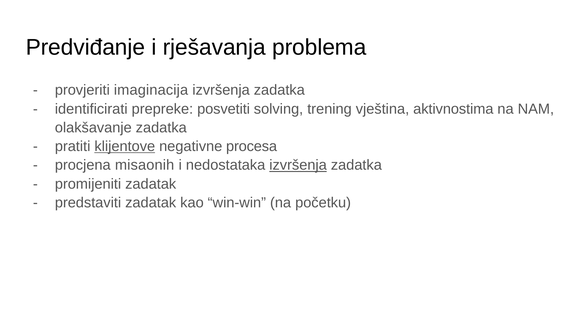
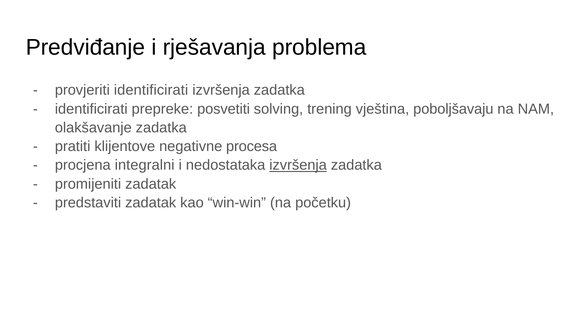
provjeriti imaginacija: imaginacija -> identificirati
aktivnostima: aktivnostima -> poboljšavaju
klijentove underline: present -> none
misaonih: misaonih -> integralni
